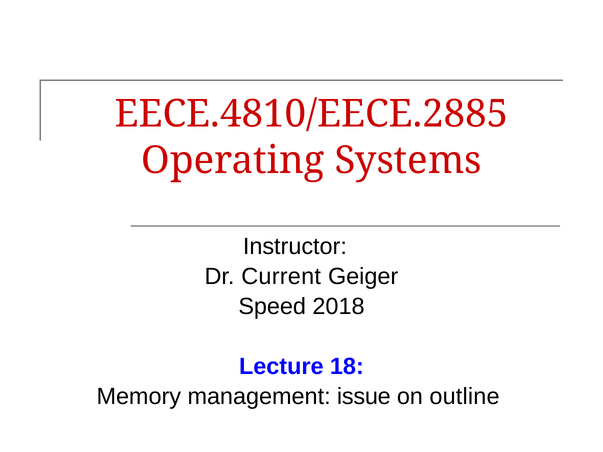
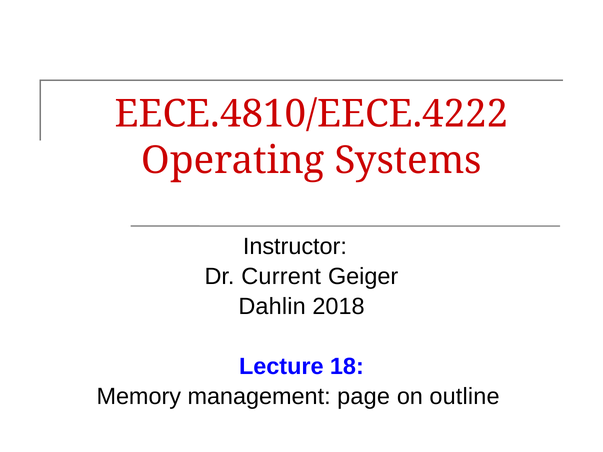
EECE.4810/EECE.2885: EECE.4810/EECE.2885 -> EECE.4810/EECE.4222
Speed: Speed -> Dahlin
issue: issue -> page
